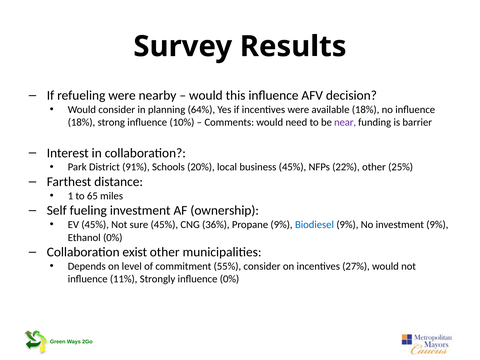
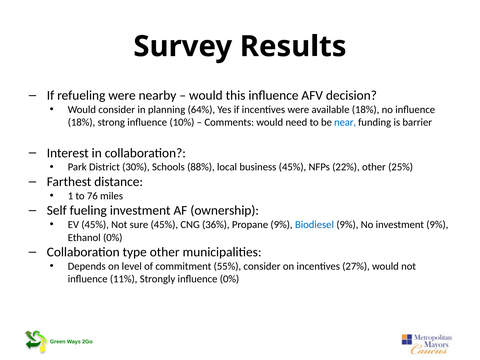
near colour: purple -> blue
91%: 91% -> 30%
20%: 20% -> 88%
65: 65 -> 76
exist: exist -> type
